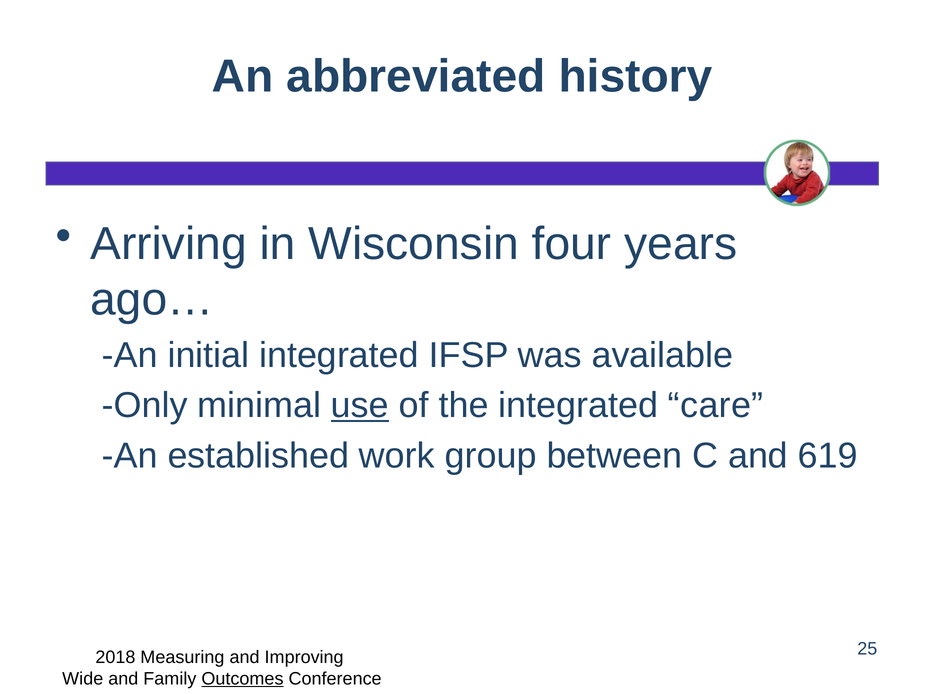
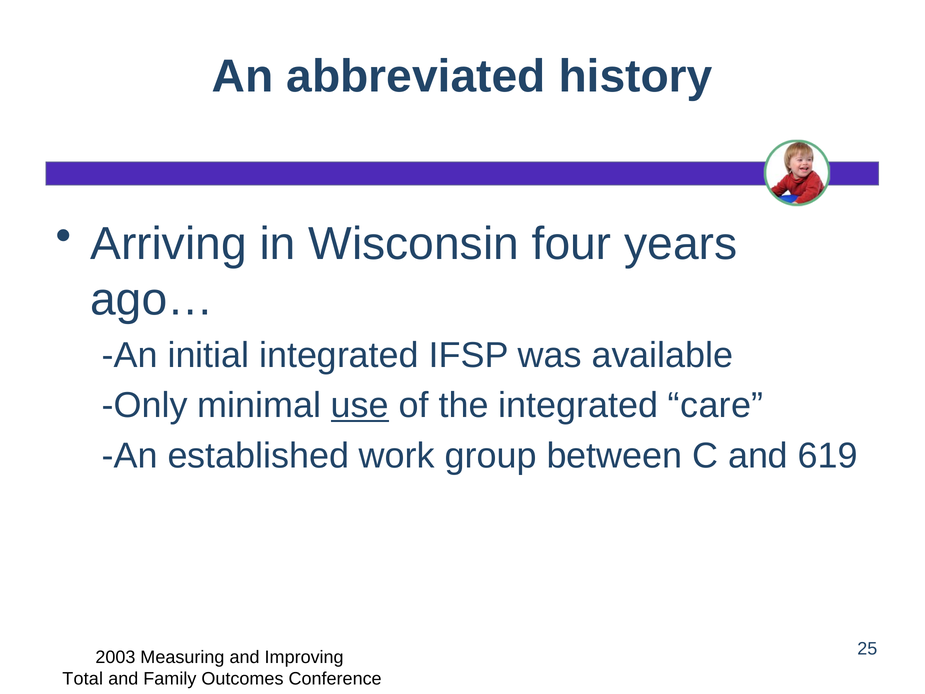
2018: 2018 -> 2003
Wide: Wide -> Total
Outcomes underline: present -> none
